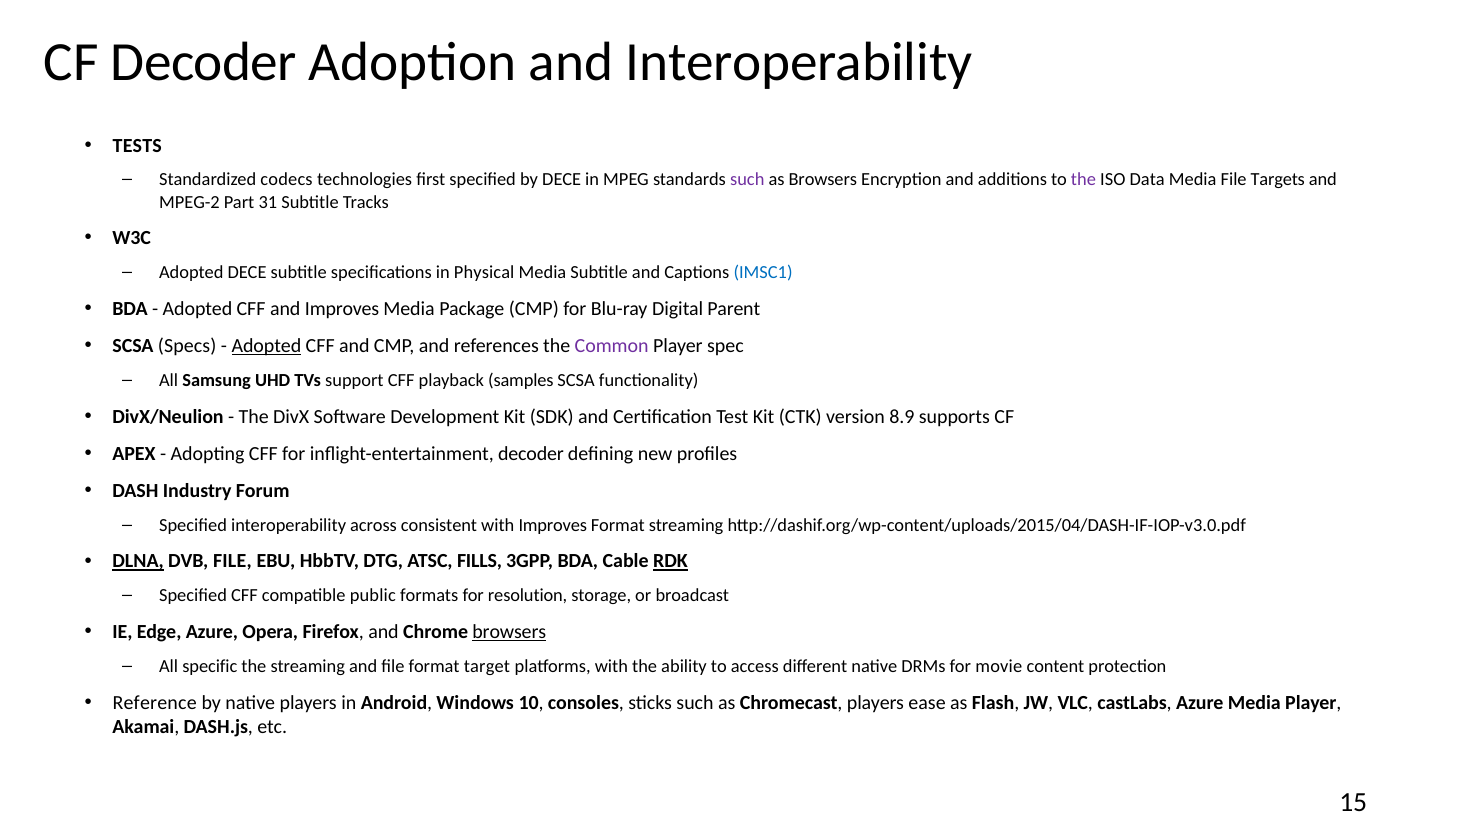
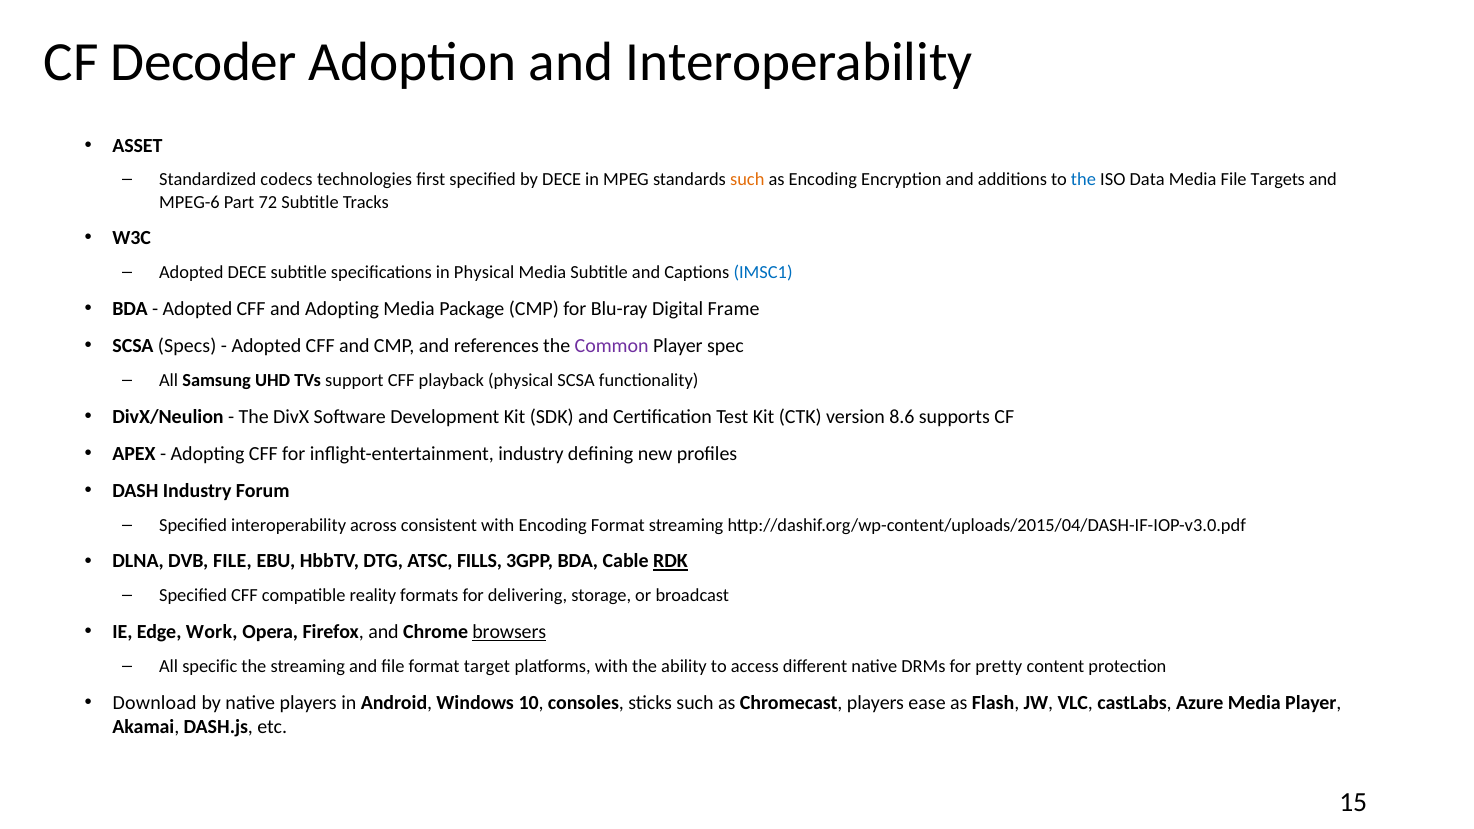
TESTS: TESTS -> ASSET
such at (747, 180) colour: purple -> orange
as Browsers: Browsers -> Encoding
the at (1083, 180) colour: purple -> blue
MPEG-2: MPEG-2 -> MPEG-6
31: 31 -> 72
and Improves: Improves -> Adopting
Parent: Parent -> Frame
Adopted at (266, 346) underline: present -> none
playback samples: samples -> physical
8.9: 8.9 -> 8.6
inflight-entertainment decoder: decoder -> industry
with Improves: Improves -> Encoding
DLNA underline: present -> none
public: public -> reality
resolution: resolution -> delivering
Edge Azure: Azure -> Work
movie: movie -> pretty
Reference: Reference -> Download
